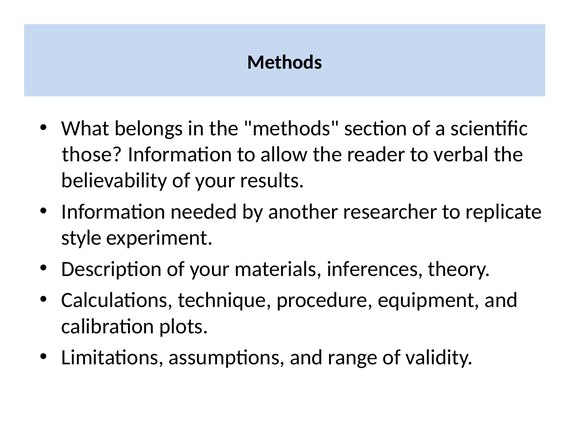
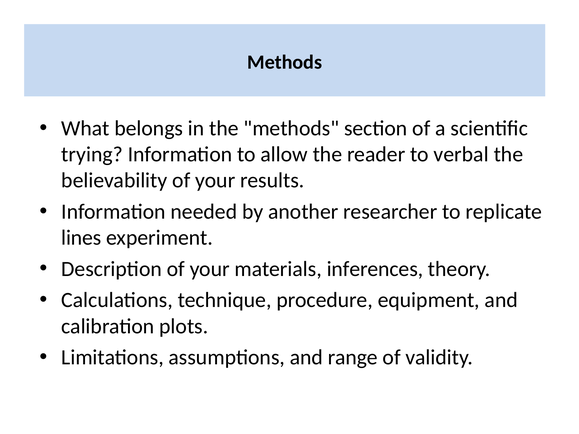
those: those -> trying
style: style -> lines
